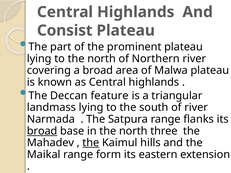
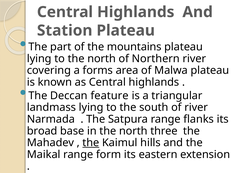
Consist: Consist -> Station
prominent: prominent -> mountains
a broad: broad -> forms
broad at (42, 131) underline: present -> none
